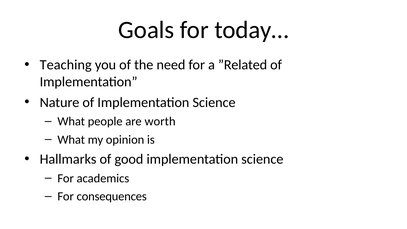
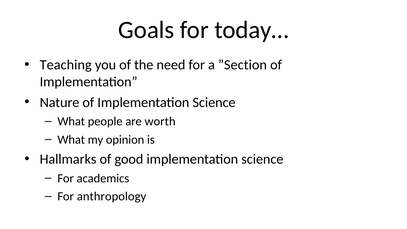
”Related: ”Related -> ”Section
consequences: consequences -> anthropology
